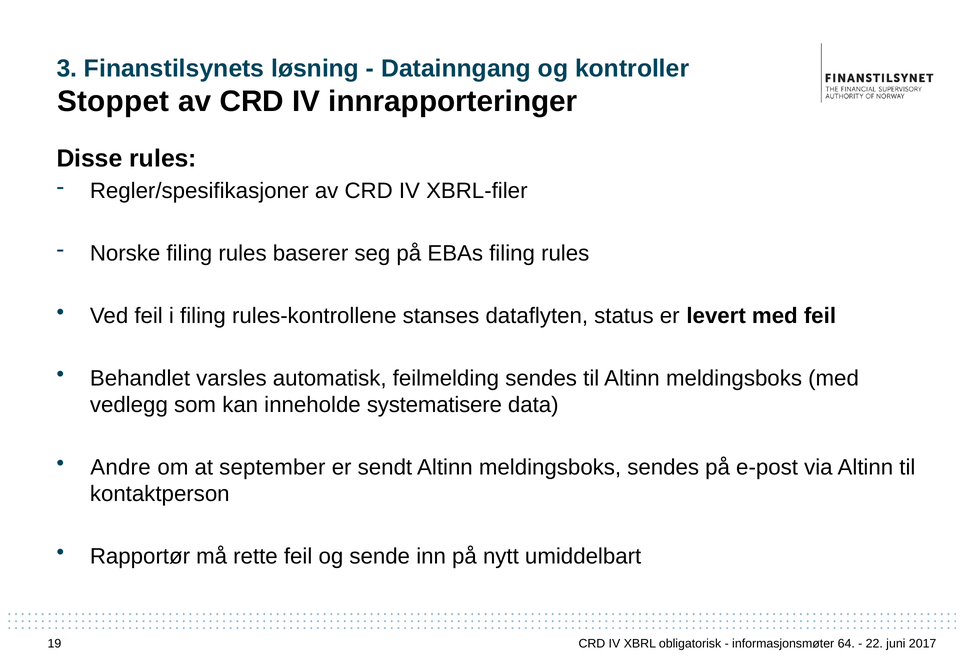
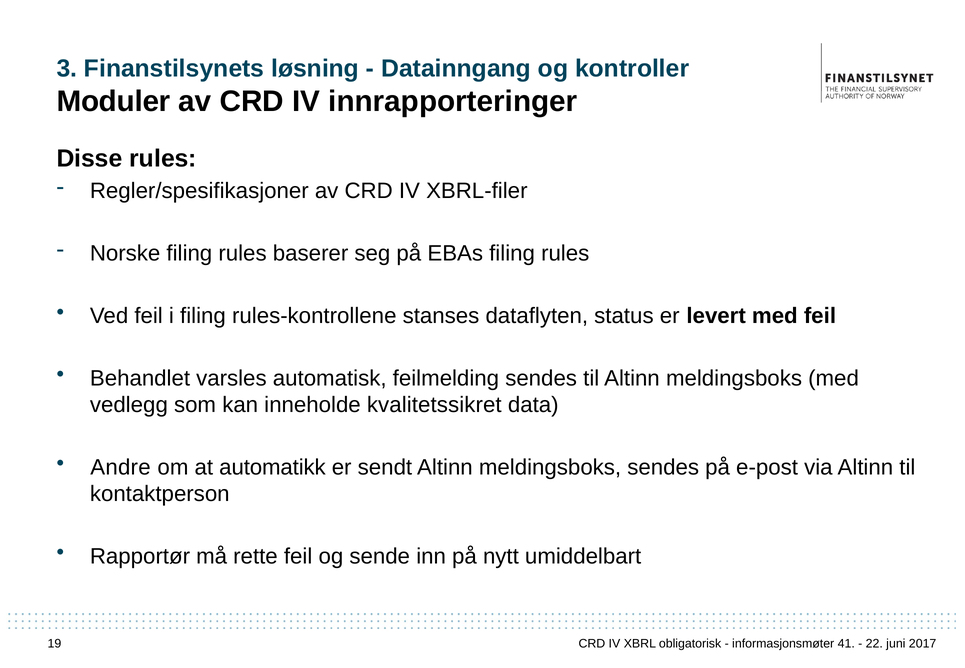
Stoppet: Stoppet -> Moduler
systematisere: systematisere -> kvalitetssikret
september: september -> automatikk
64: 64 -> 41
